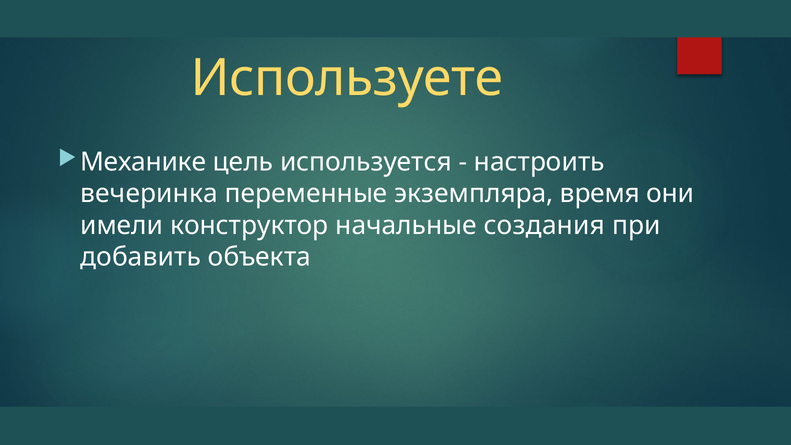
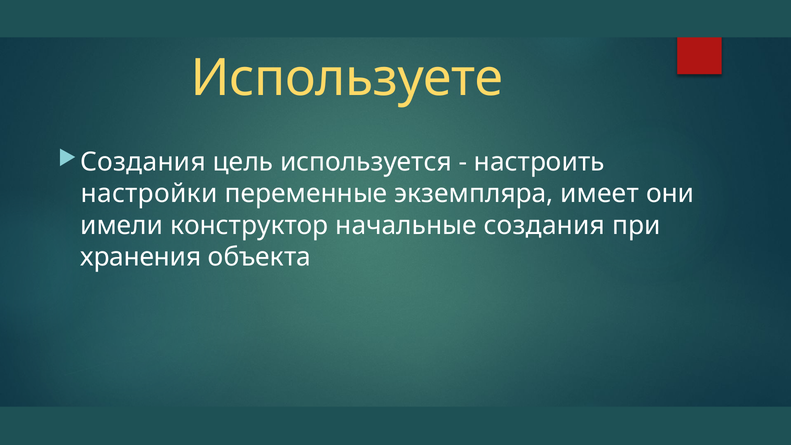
Механике at (143, 162): Механике -> Создания
вечеринка: вечеринка -> настройки
время: время -> имеет
добавить: добавить -> хранения
